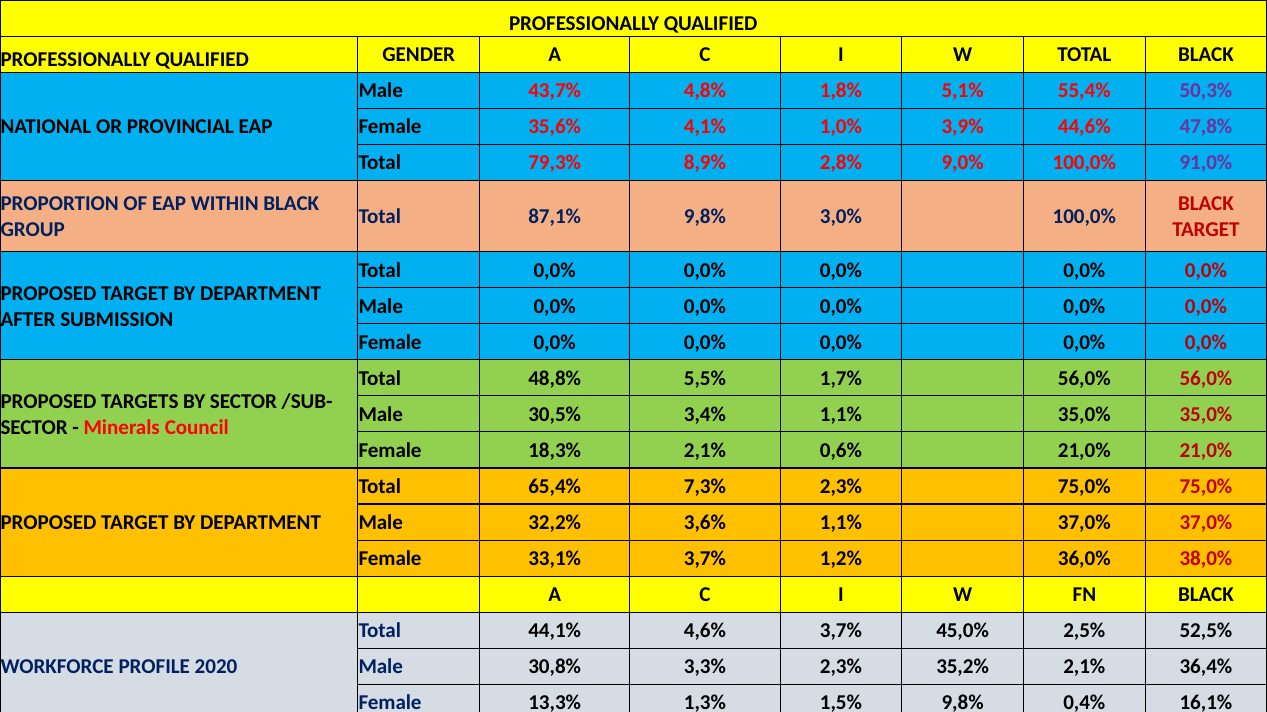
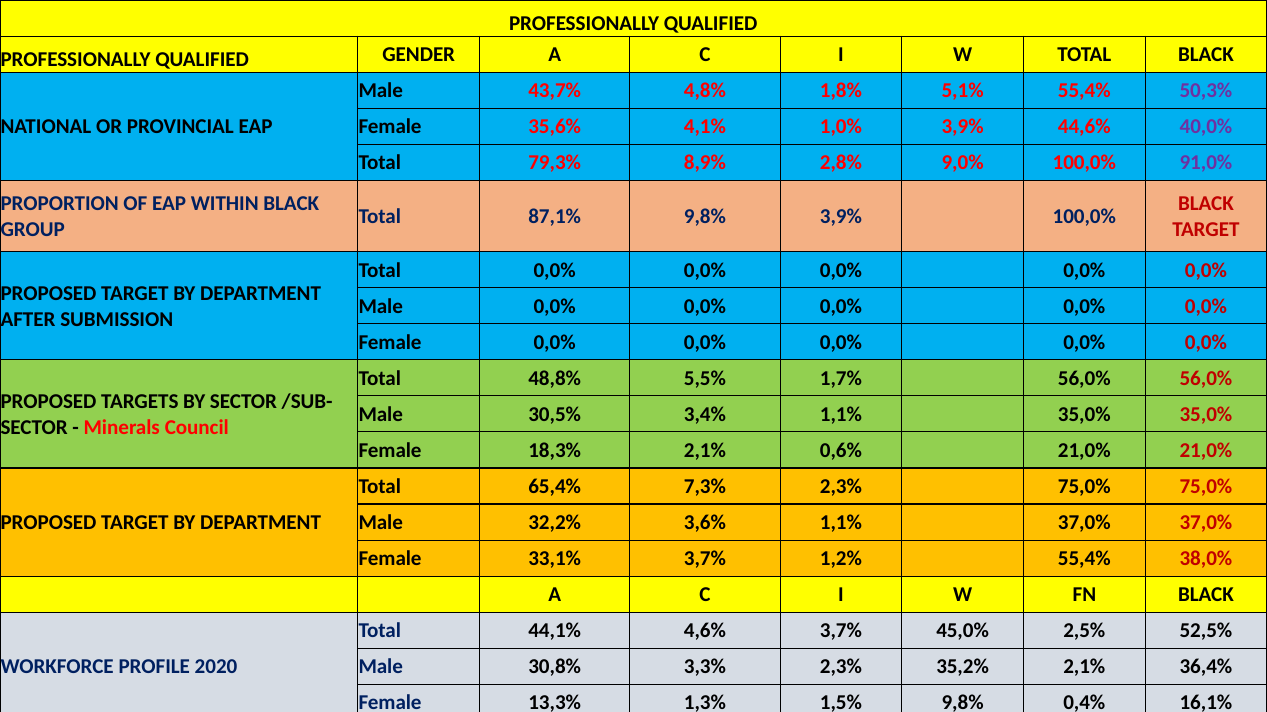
47,8%: 47,8% -> 40,0%
9,8% 3,0%: 3,0% -> 3,9%
1,2% 36,0%: 36,0% -> 55,4%
